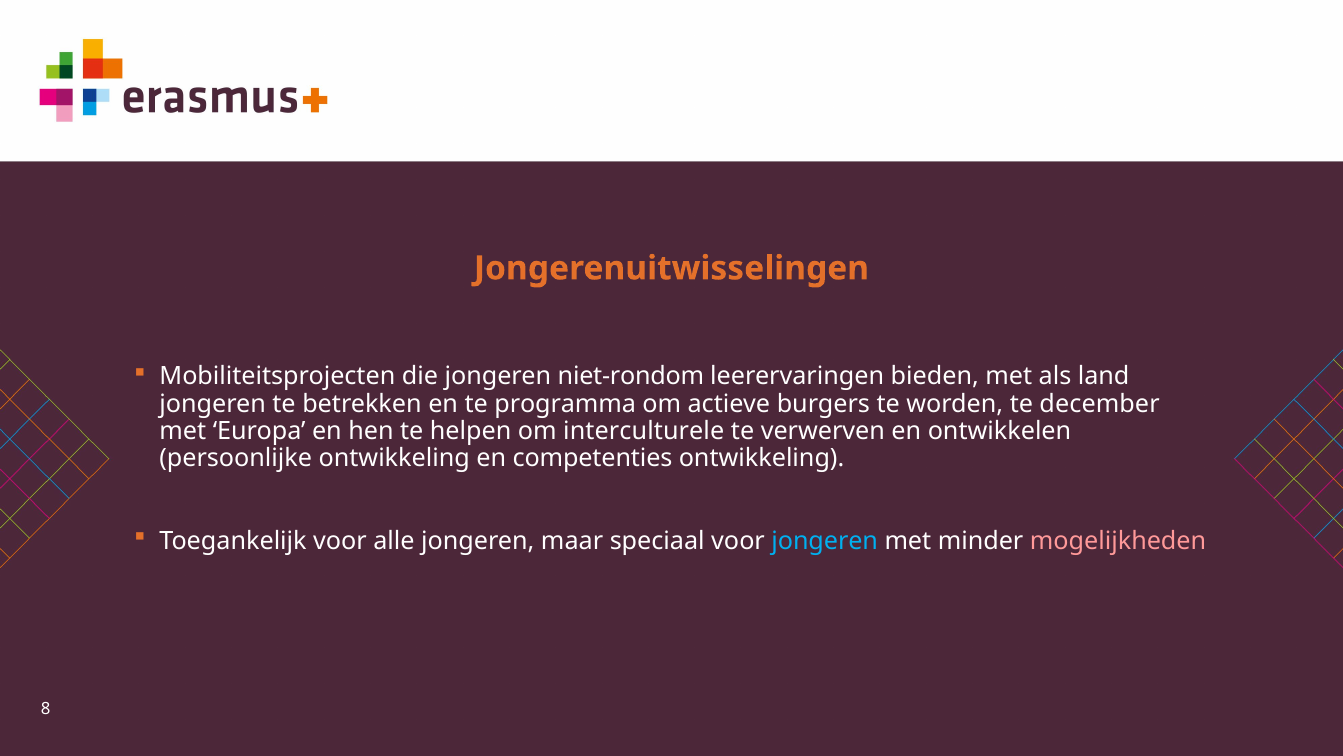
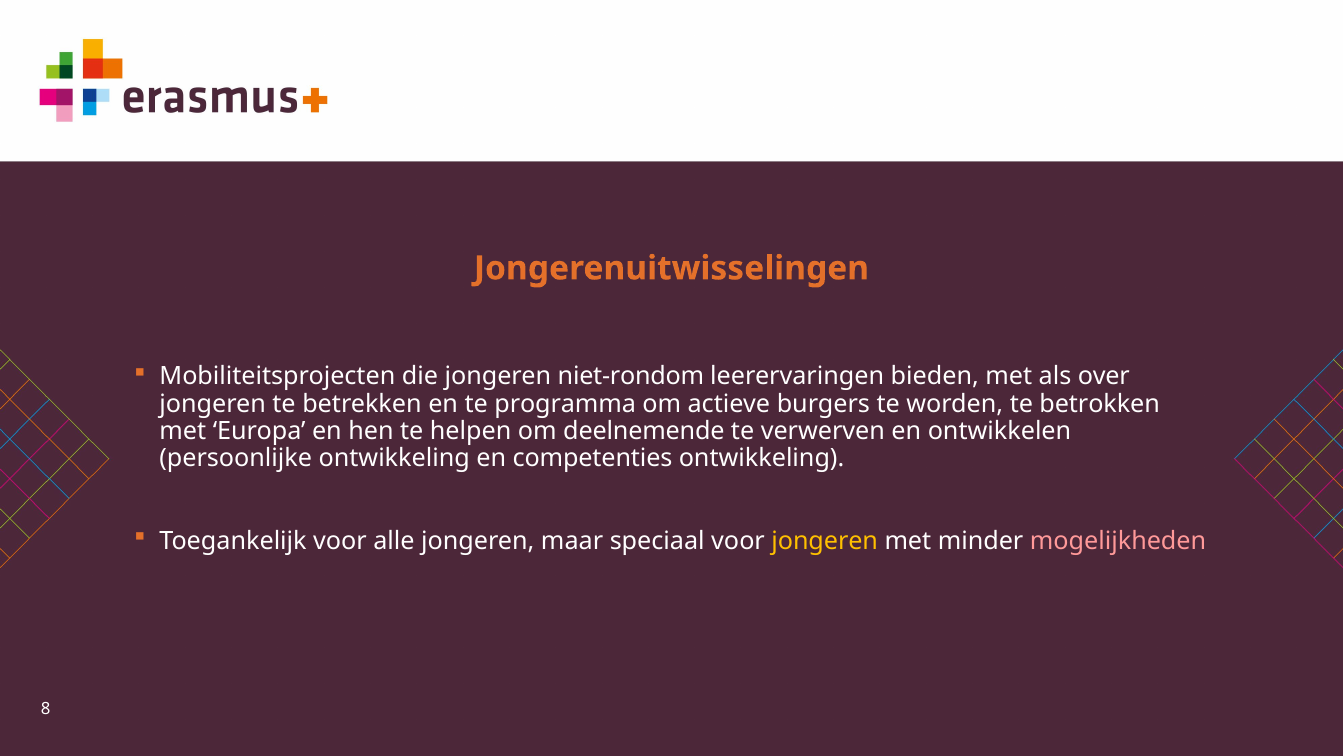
land: land -> over
december: december -> betrokken
interculturele: interculturele -> deelnemende
jongeren at (825, 540) colour: light blue -> yellow
